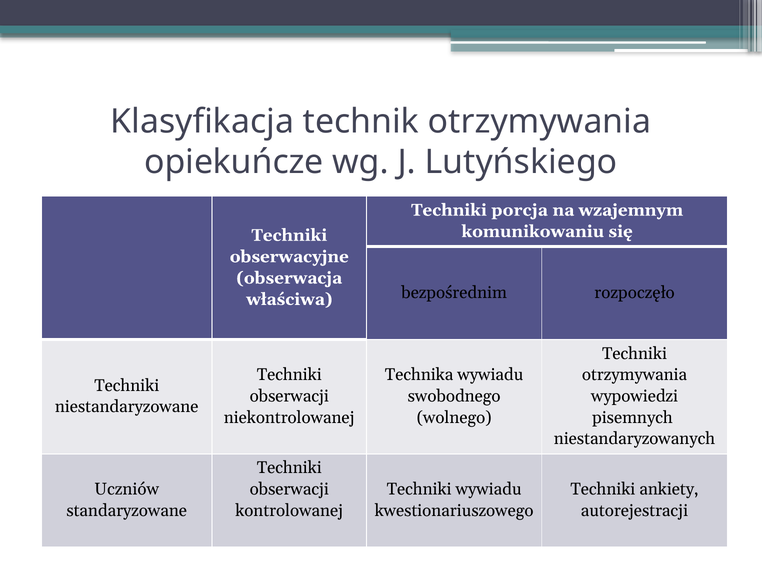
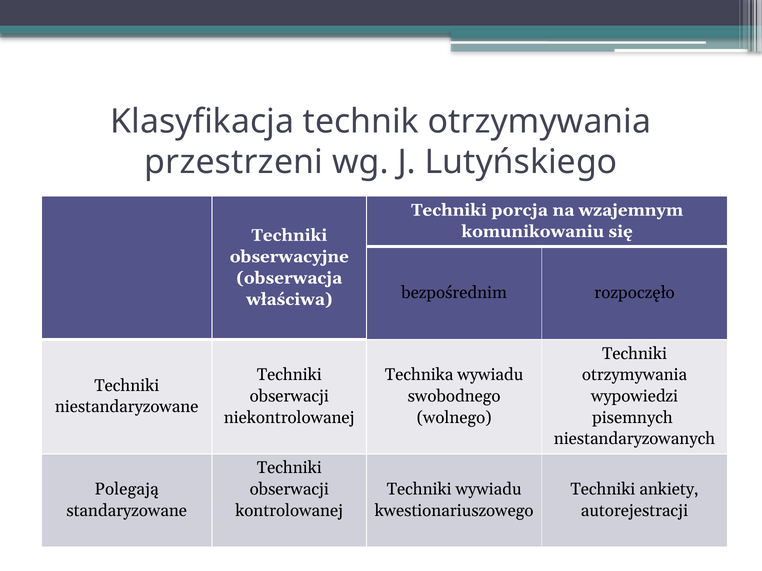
opiekuńcze: opiekuńcze -> przestrzeni
Uczniów: Uczniów -> Polegają
